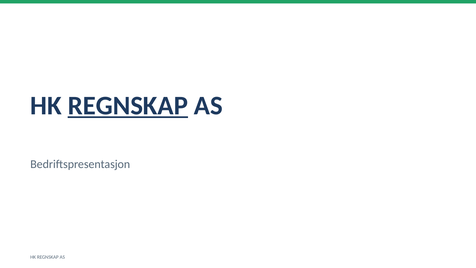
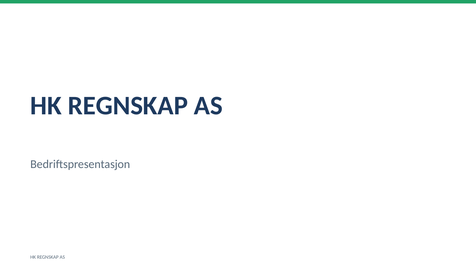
REGNSKAP at (128, 106) underline: present -> none
